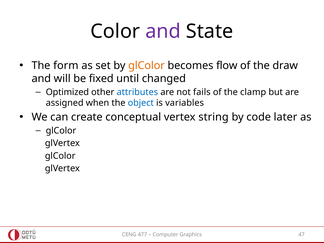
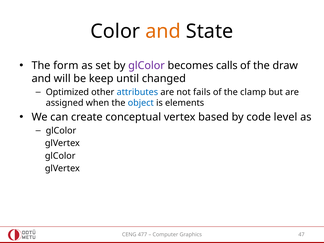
and at (163, 31) colour: purple -> orange
glColor at (146, 66) colour: orange -> purple
flow: flow -> calls
fixed: fixed -> keep
variables: variables -> elements
string: string -> based
later: later -> level
